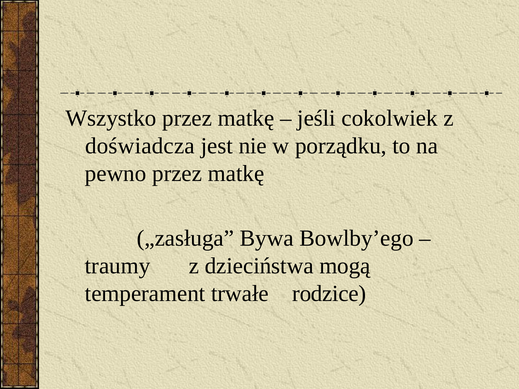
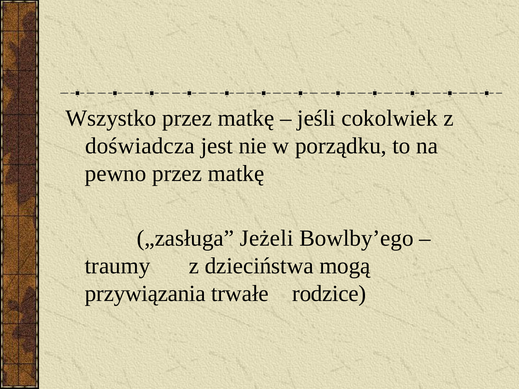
Bywa: Bywa -> Jeżeli
temperament: temperament -> przywiązania
